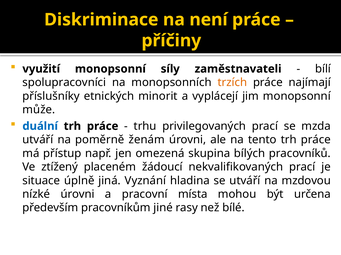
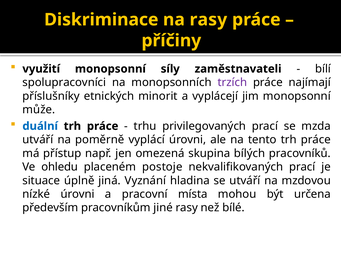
na není: není -> rasy
trzích colour: orange -> purple
ženám: ženám -> vyplácí
ztížený: ztížený -> ohledu
žádoucí: žádoucí -> postoje
